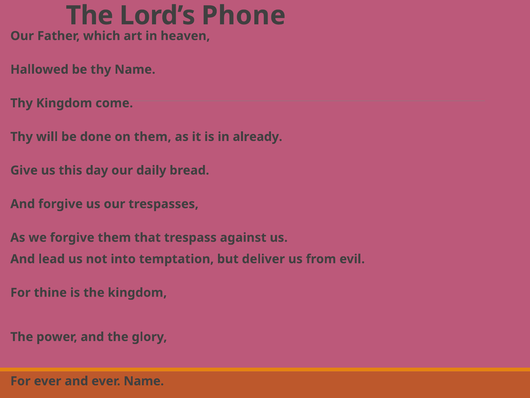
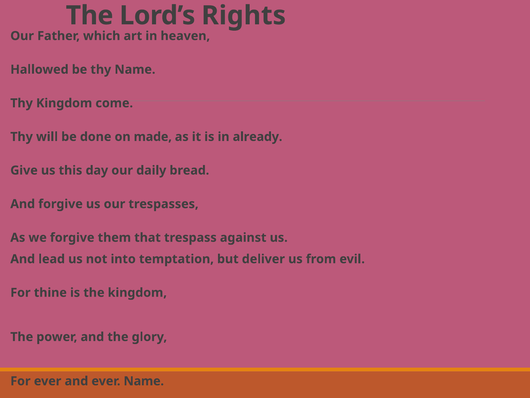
Phone: Phone -> Rights
on them: them -> made
